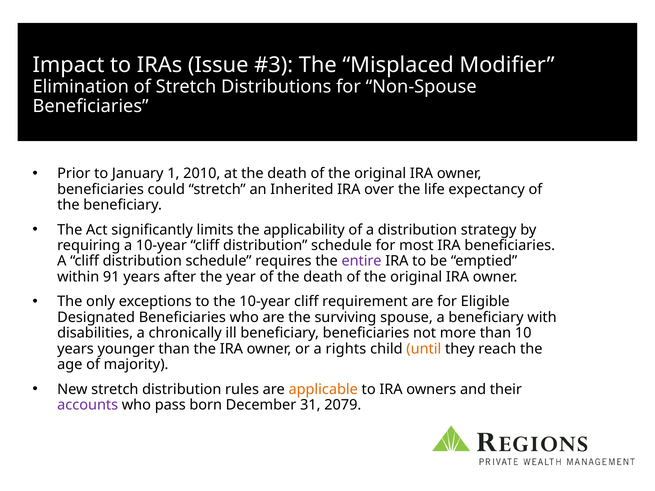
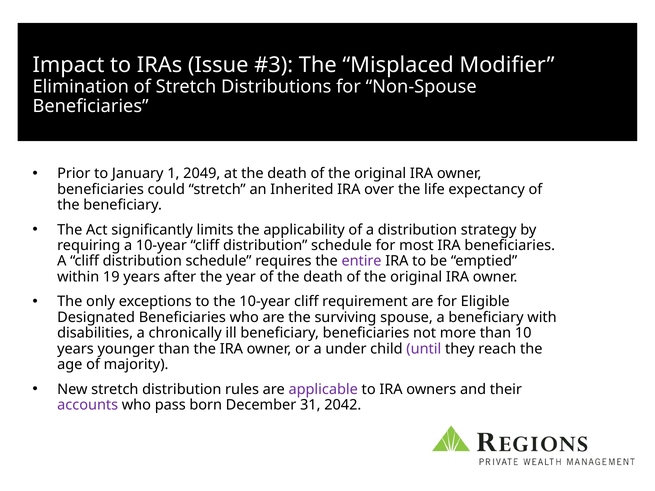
2010: 2010 -> 2049
91: 91 -> 19
rights: rights -> under
until colour: orange -> purple
applicable colour: orange -> purple
2079: 2079 -> 2042
